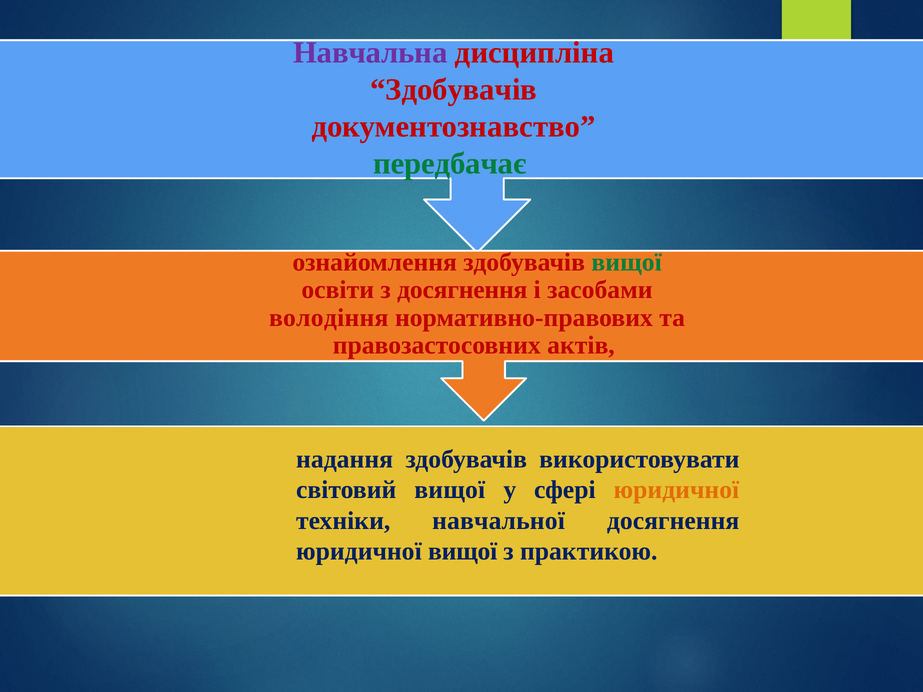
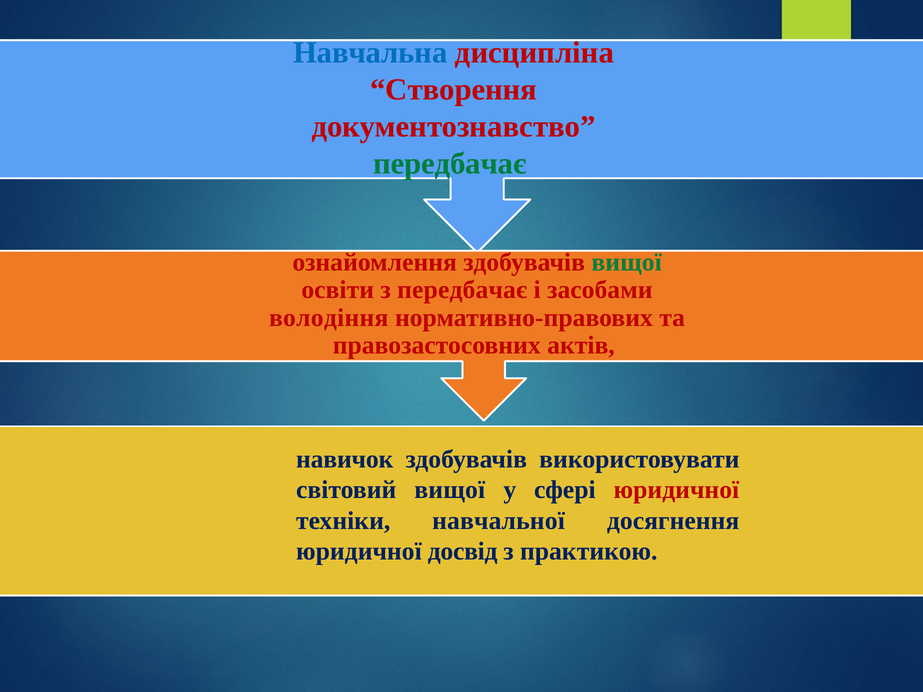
Навчальна colour: purple -> blue
Здобувачів at (454, 90): Здобувачів -> Створення
з досягнення: досягнення -> передбачає
надання: надання -> навичок
юридичної at (676, 490) colour: orange -> red
юридичної вищої: вищої -> досвід
